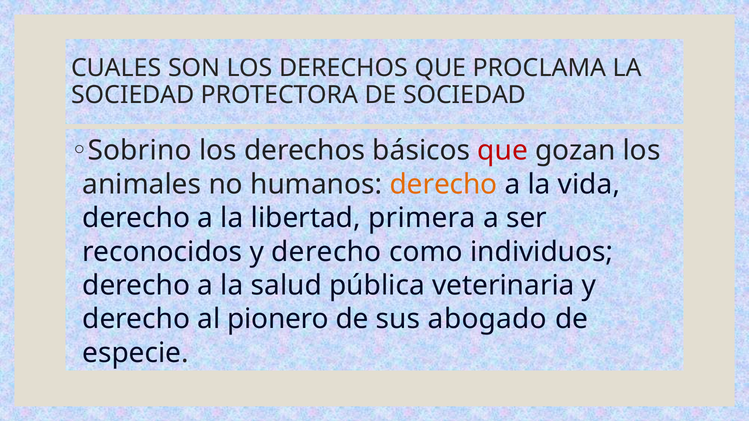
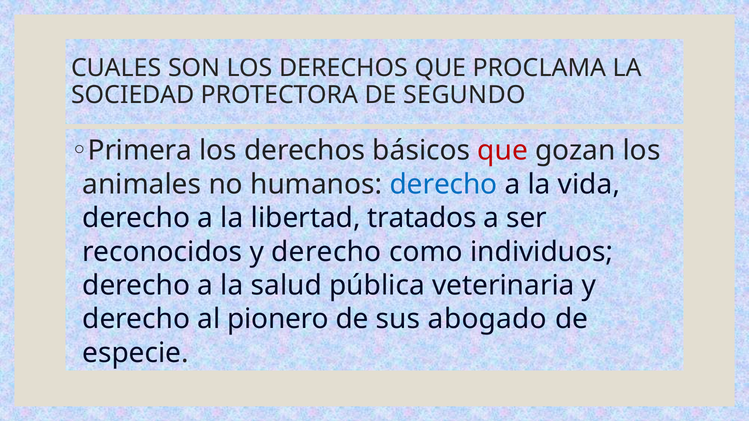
DE SOCIEDAD: SOCIEDAD -> SEGUNDO
Sobrino: Sobrino -> Primera
derecho at (444, 185) colour: orange -> blue
primera: primera -> tratados
